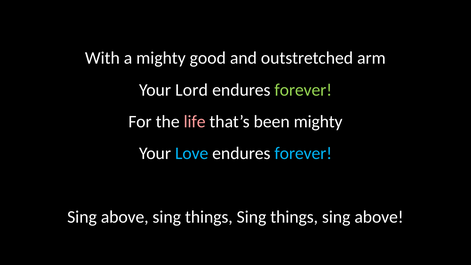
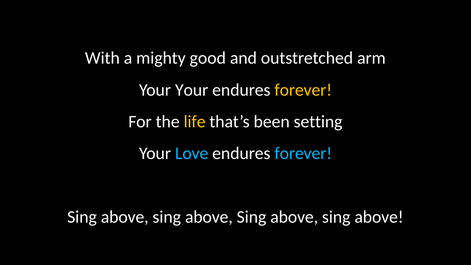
Your Lord: Lord -> Your
forever at (303, 90) colour: light green -> yellow
life colour: pink -> yellow
been mighty: mighty -> setting
things at (209, 217): things -> above
things at (294, 217): things -> above
